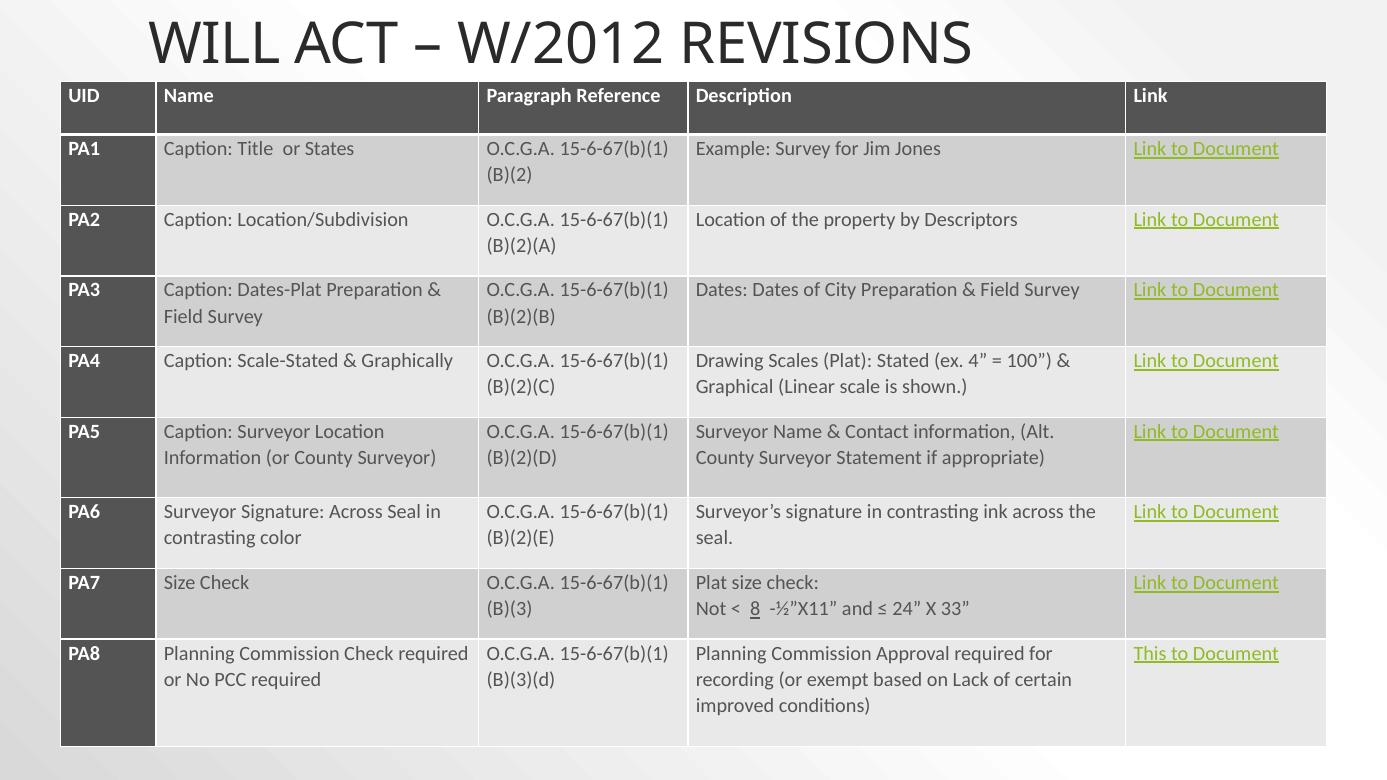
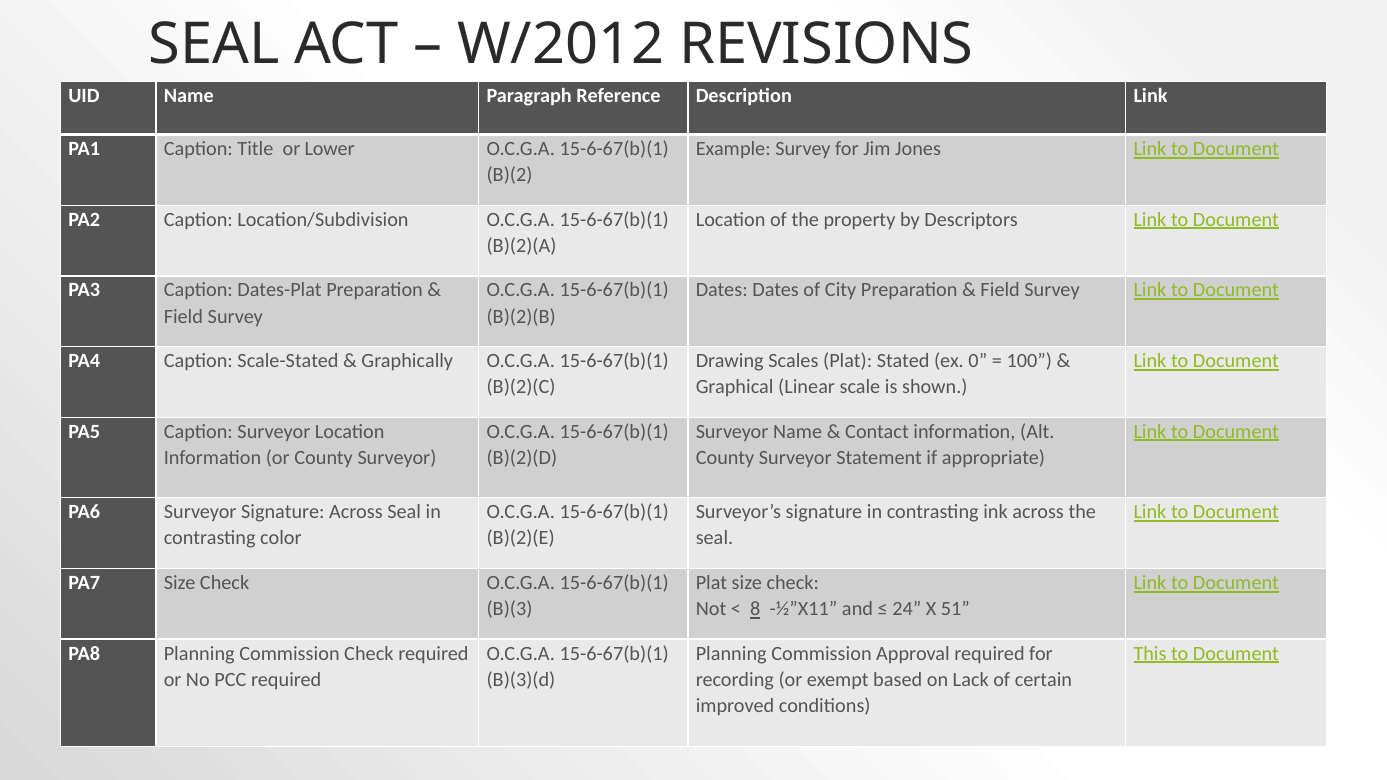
WILL at (214, 45): WILL -> SEAL
States: States -> Lower
4: 4 -> 0
33: 33 -> 51
